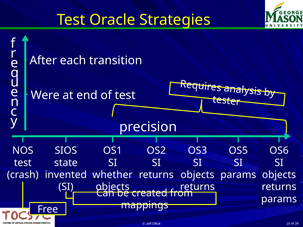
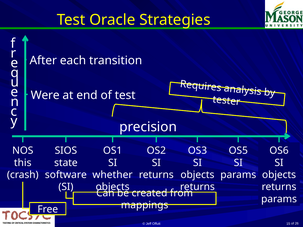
test at (23, 163): test -> this
invented: invented -> software
